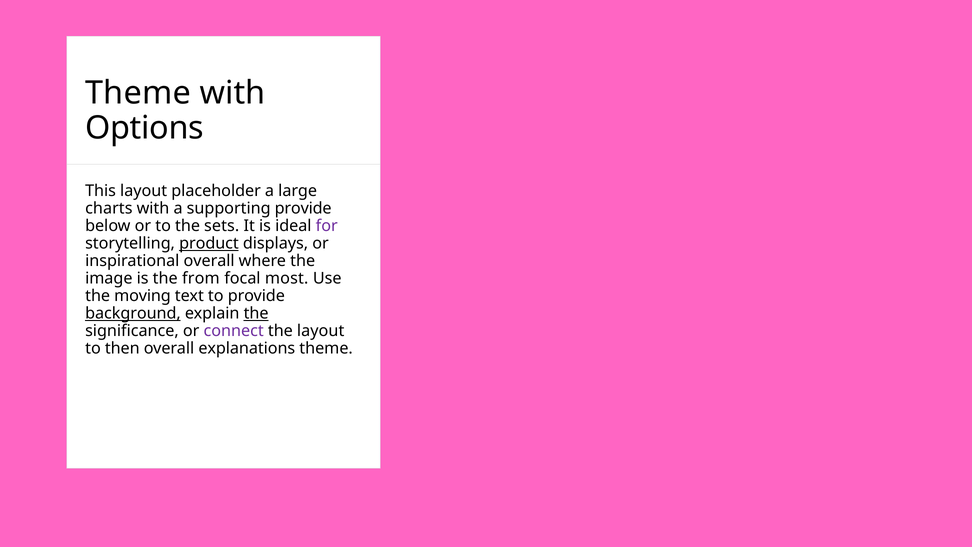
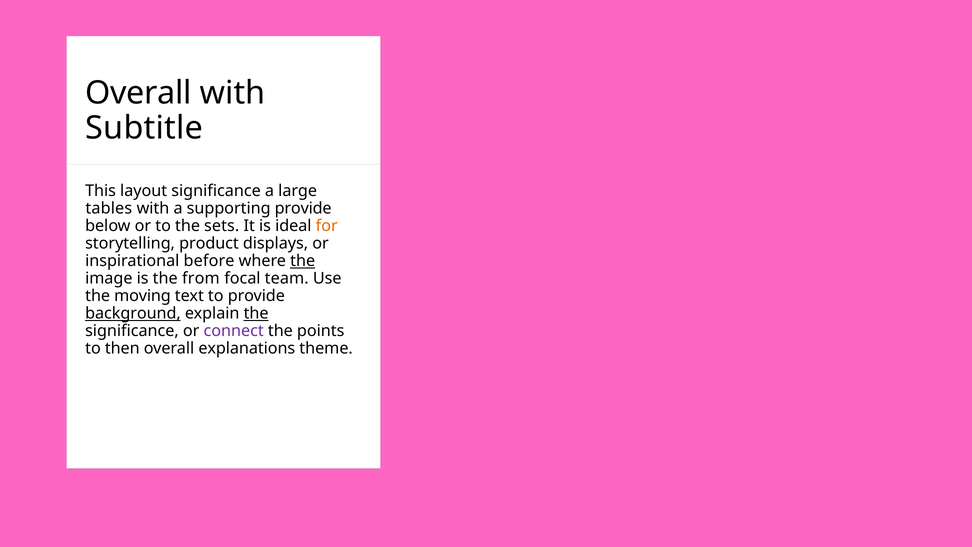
Theme at (138, 93): Theme -> Overall
Options: Options -> Subtitle
layout placeholder: placeholder -> significance
charts: charts -> tables
for colour: purple -> orange
product underline: present -> none
inspirational overall: overall -> before
the at (303, 261) underline: none -> present
most: most -> team
the layout: layout -> points
